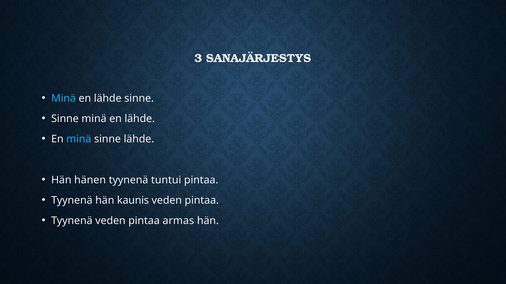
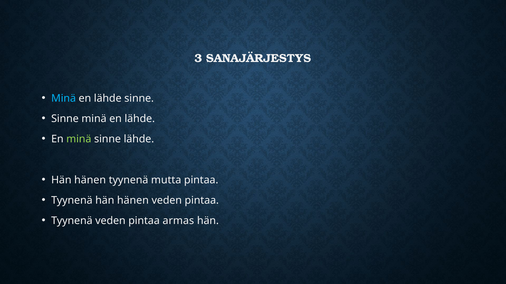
minä at (79, 139) colour: light blue -> light green
tuntui: tuntui -> mutta
Tyynenä hän kaunis: kaunis -> hänen
